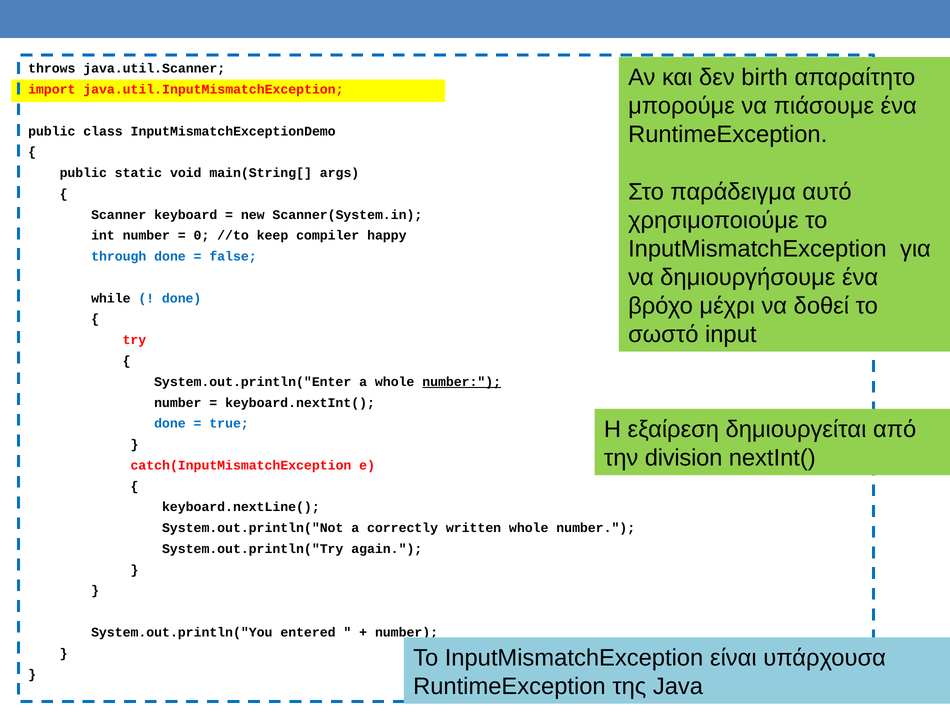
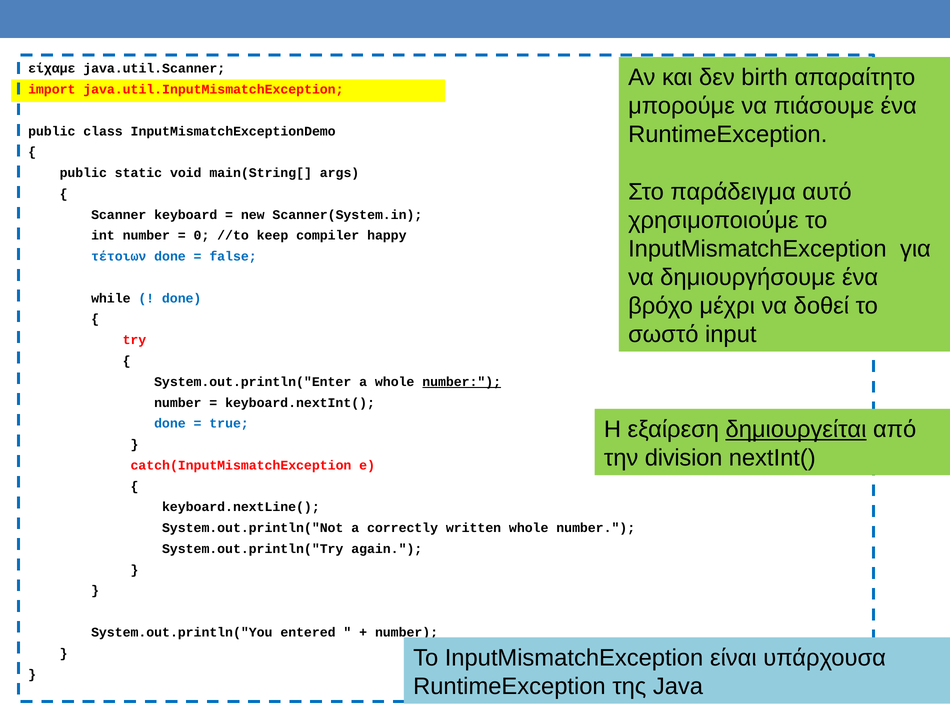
throws: throws -> είχαμε
through: through -> τέτοιων
δημιουργείται underline: none -> present
